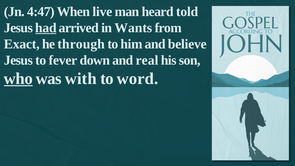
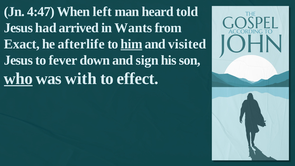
live: live -> left
had underline: present -> none
through: through -> afterlife
him underline: none -> present
believe: believe -> visited
real: real -> sign
word: word -> effect
